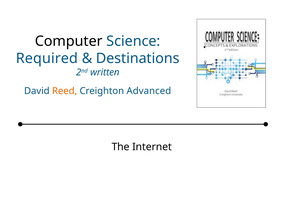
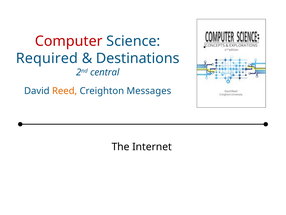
Computer colour: black -> red
written: written -> central
Advanced: Advanced -> Messages
